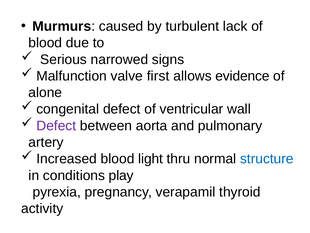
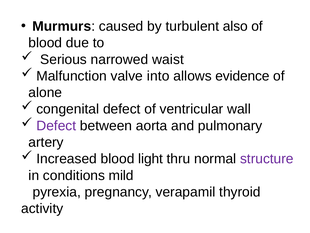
lack: lack -> also
signs: signs -> waist
first: first -> into
structure colour: blue -> purple
play: play -> mild
